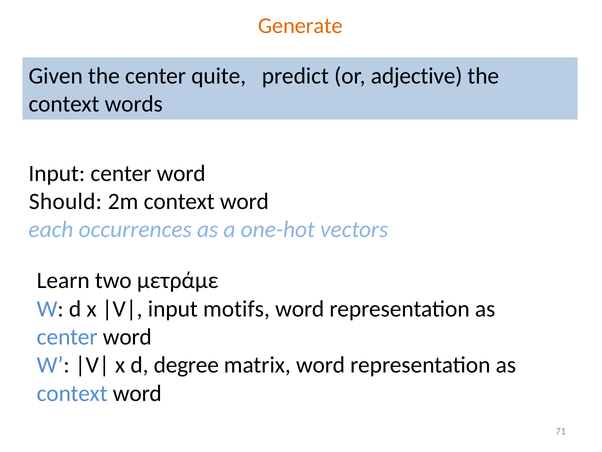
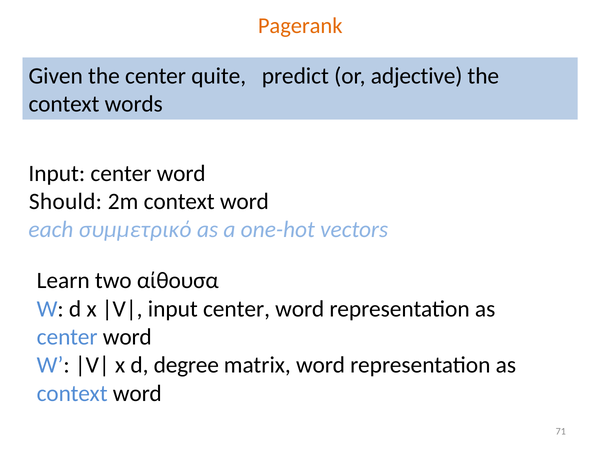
Generate: Generate -> Pagerank
occurrences: occurrences -> συμμετρικό
μετράμε: μετράμε -> αίθουσα
motifs at (236, 309): motifs -> center
